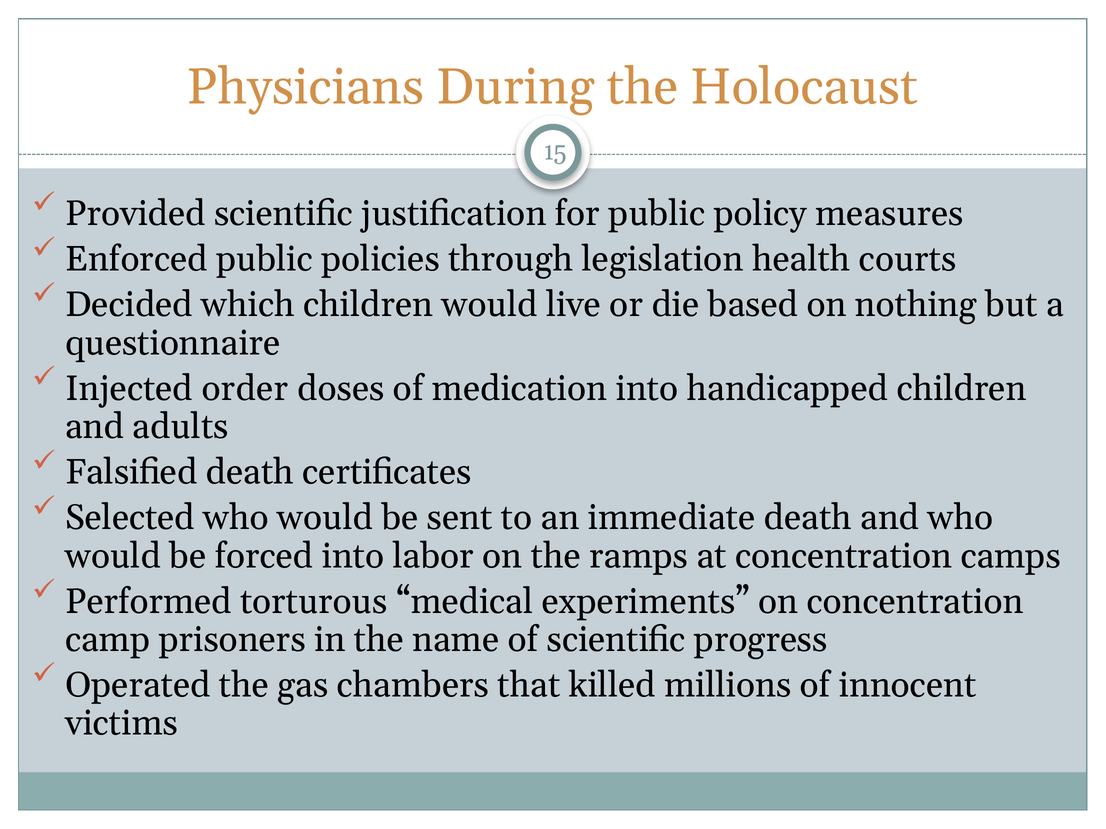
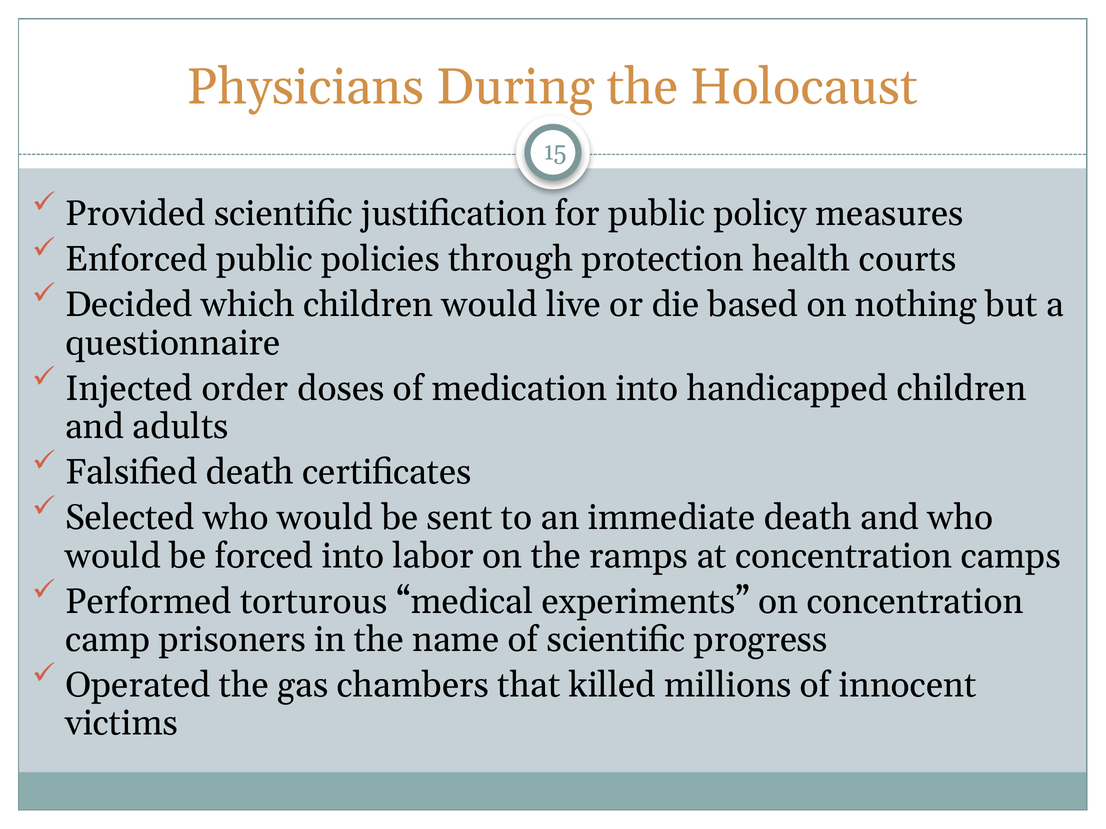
legislation: legislation -> protection
